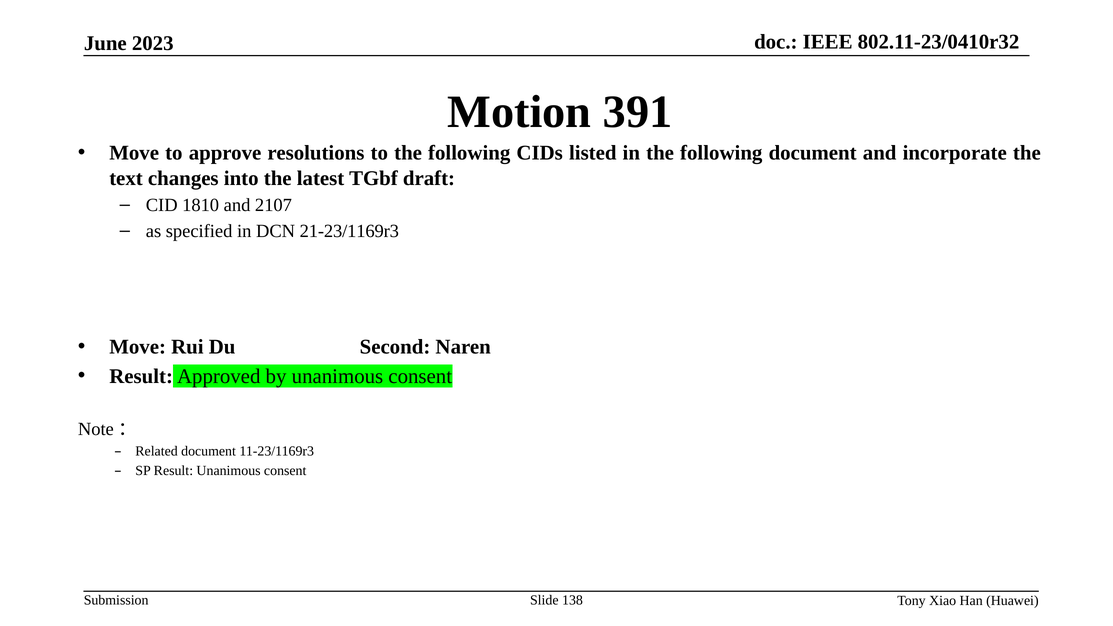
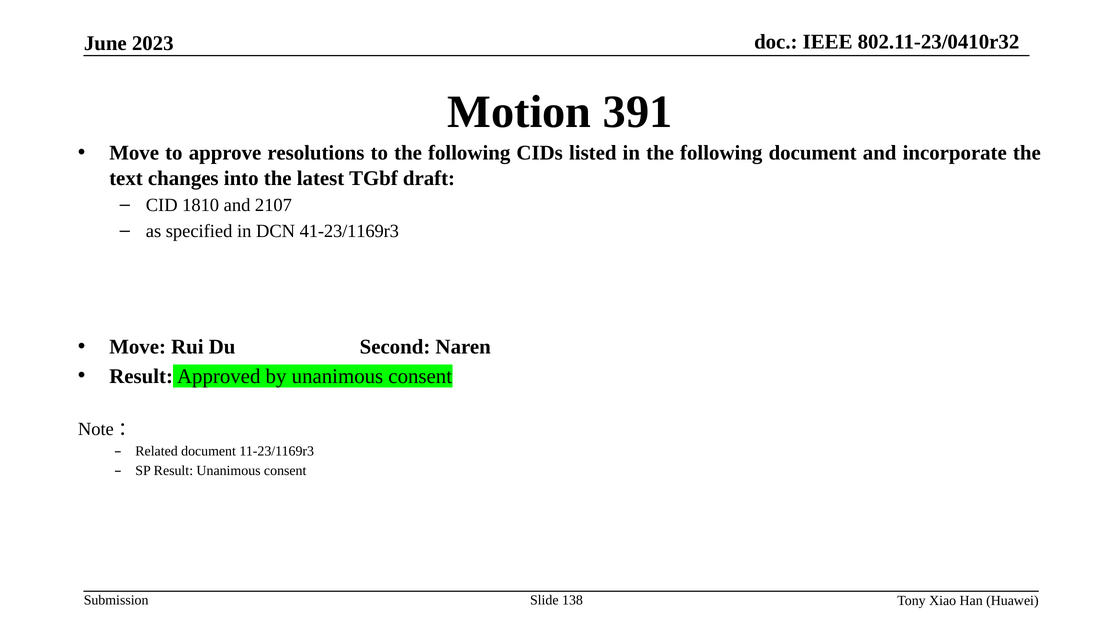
21-23/1169r3: 21-23/1169r3 -> 41-23/1169r3
